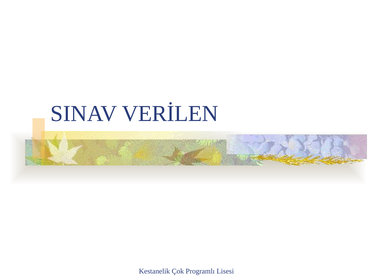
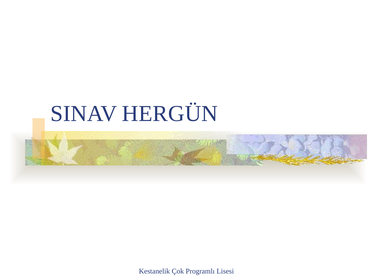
VERİLEN: VERİLEN -> HERGÜN
